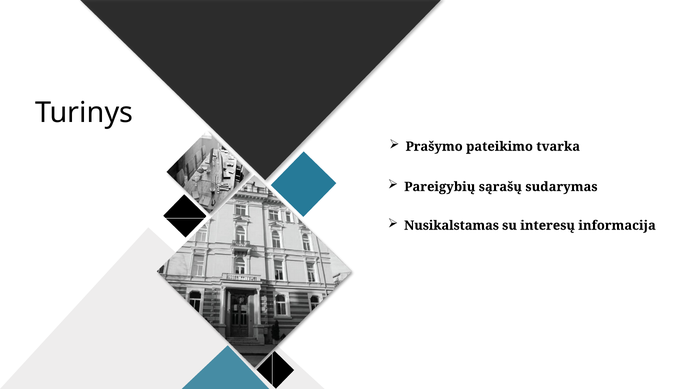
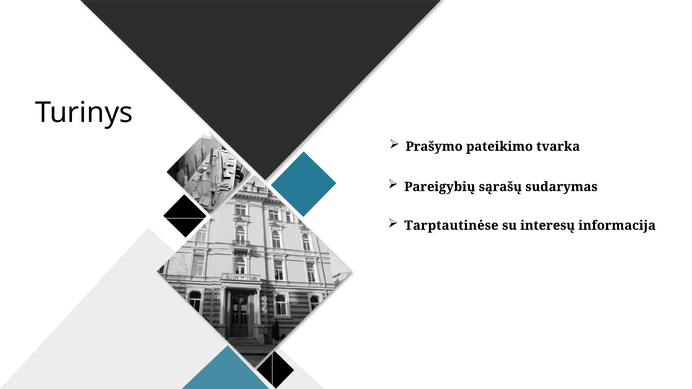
Nusikalstamas: Nusikalstamas -> Tarptautinėse
